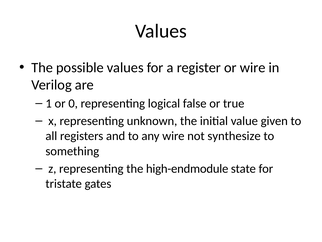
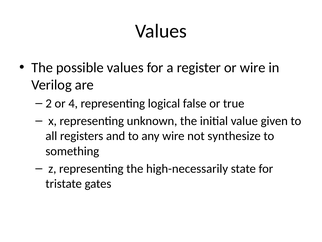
1: 1 -> 2
0: 0 -> 4
high-endmodule: high-endmodule -> high-necessarily
